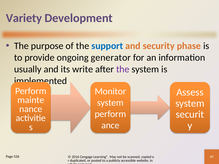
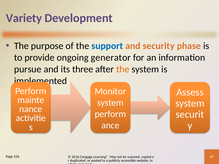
usually: usually -> pursue
write: write -> three
the at (123, 69) colour: purple -> orange
